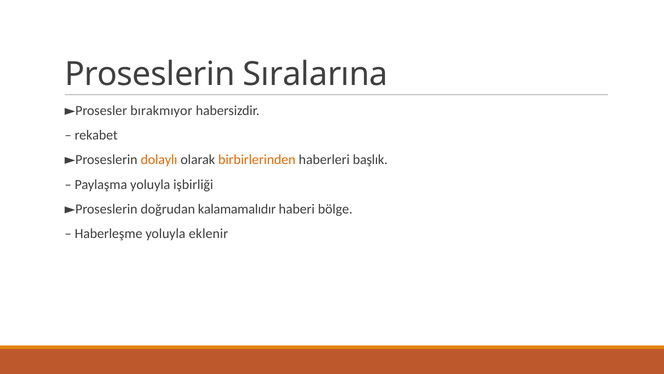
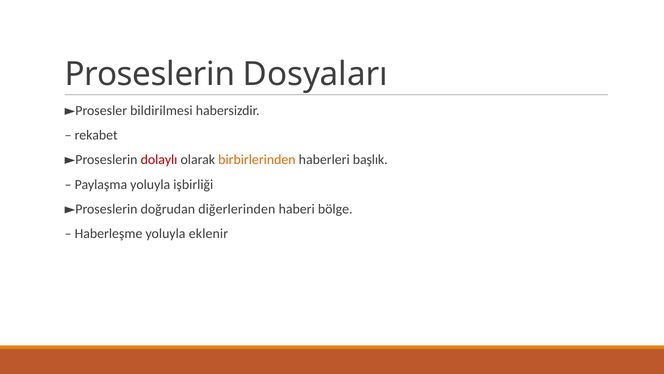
Sıralarına: Sıralarına -> Dosyaları
bırakmıyor: bırakmıyor -> bildirilmesi
dolaylı colour: orange -> red
kalamamalıdır: kalamamalıdır -> diğerlerinden
